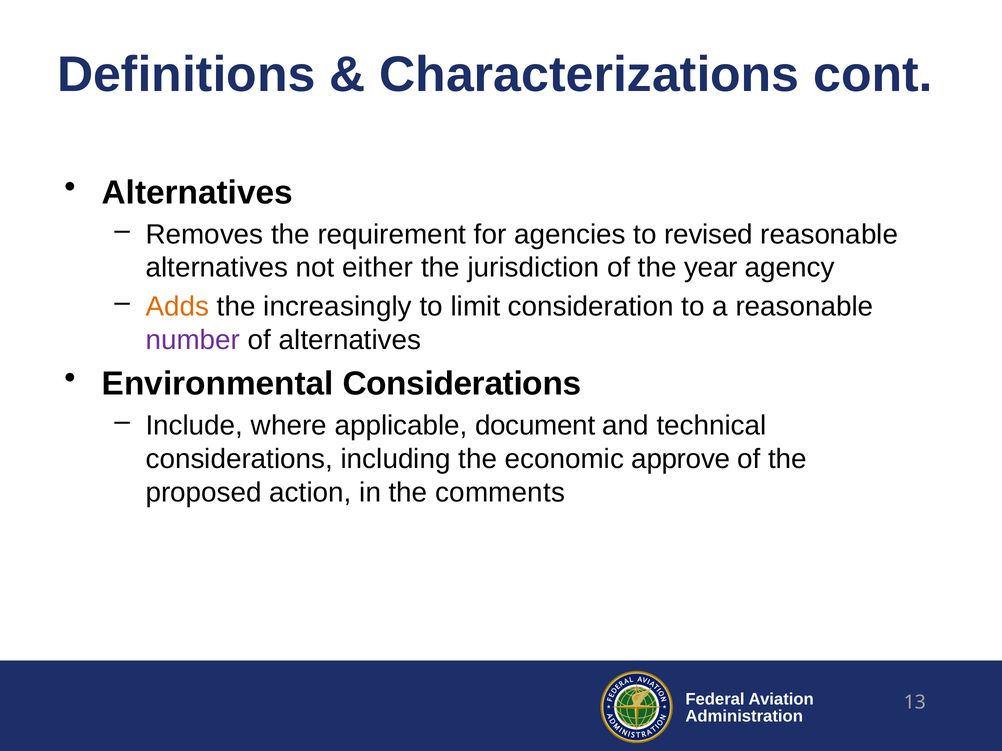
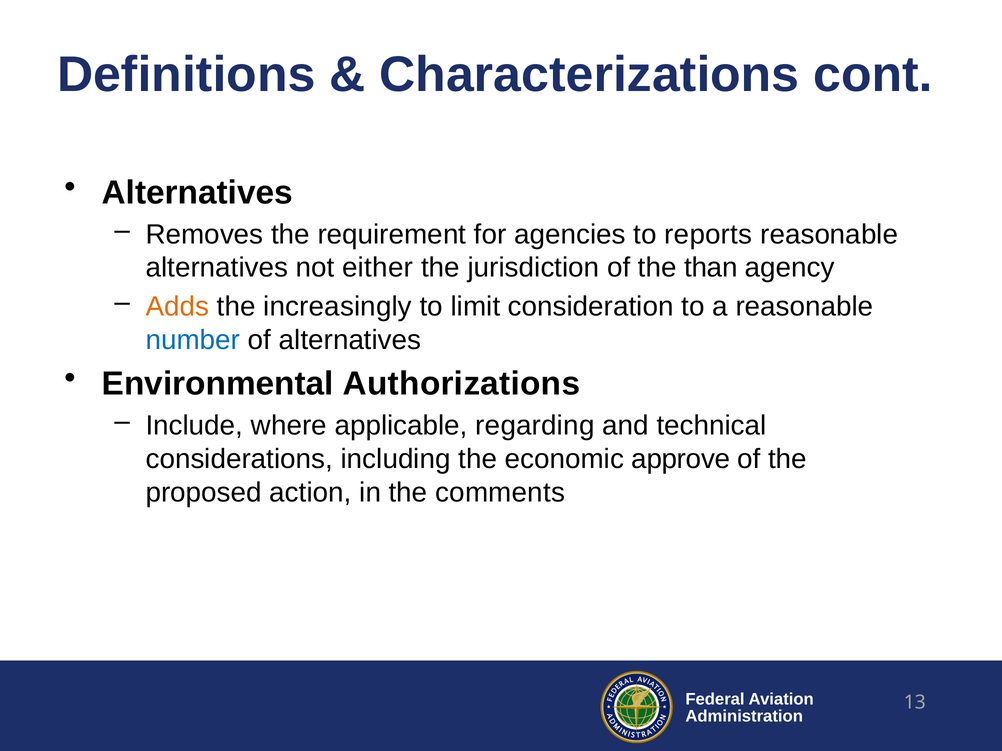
revised: revised -> reports
year: year -> than
number colour: purple -> blue
Environmental Considerations: Considerations -> Authorizations
document: document -> regarding
